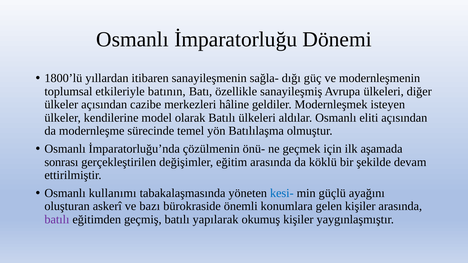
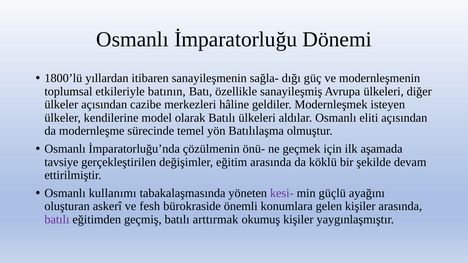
sonrası: sonrası -> tavsiye
kesi- colour: blue -> purple
bazı: bazı -> fesh
yapılarak: yapılarak -> arttırmak
